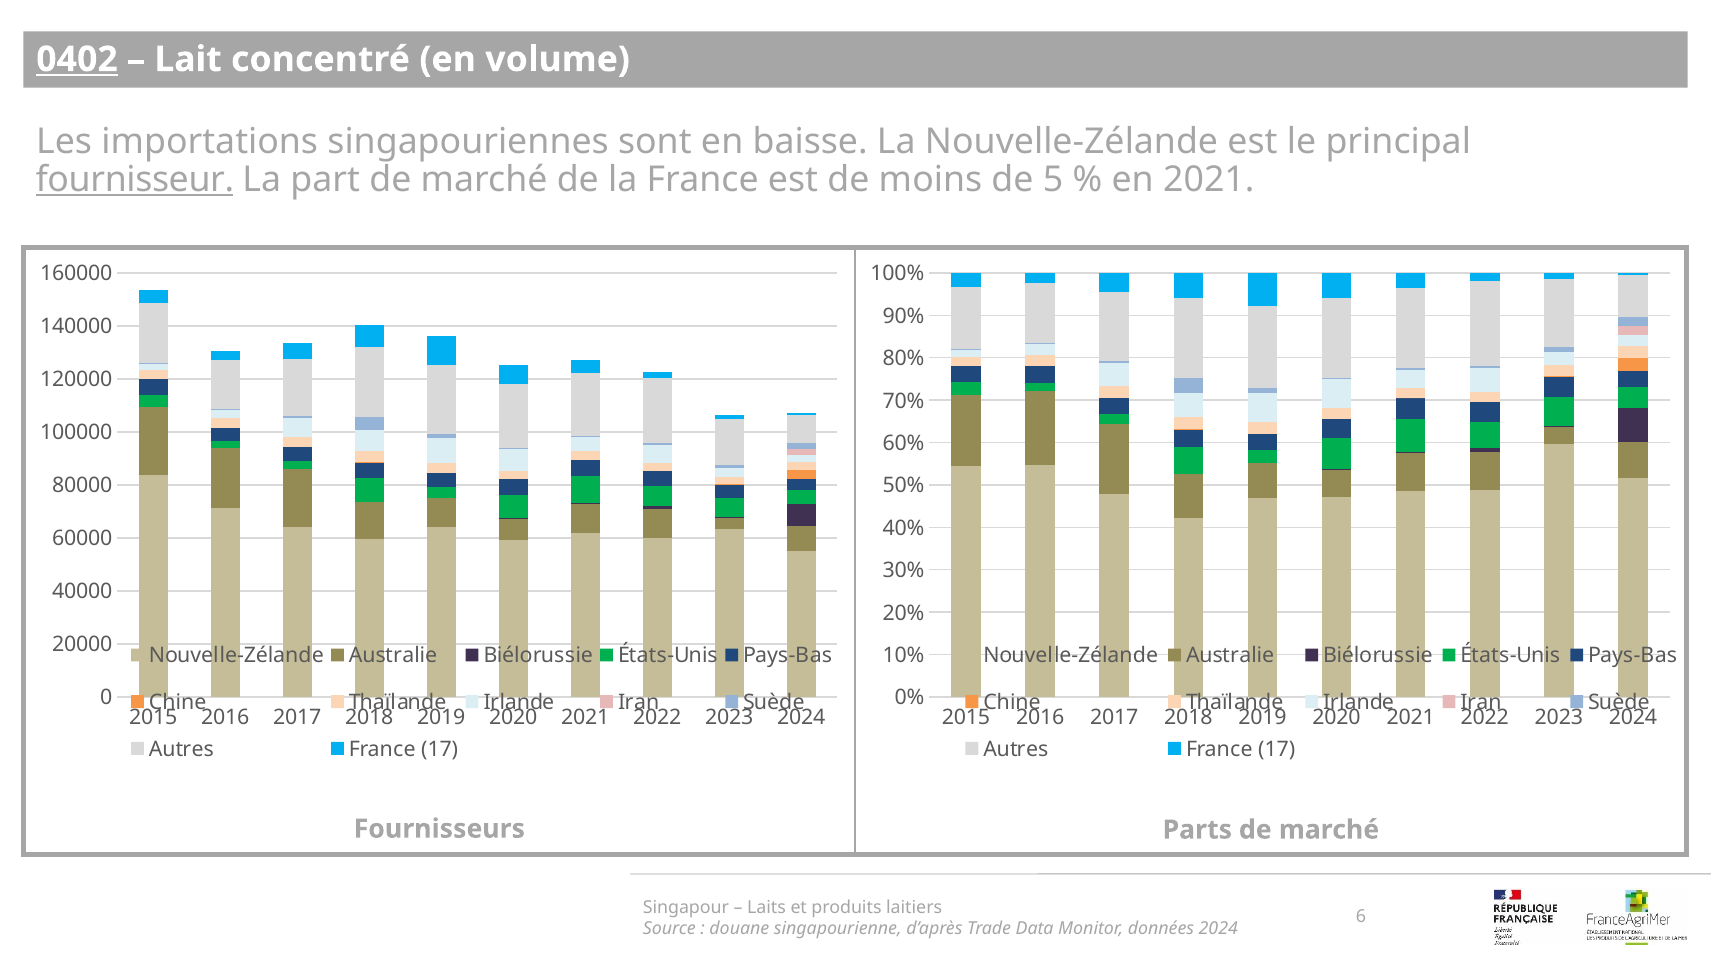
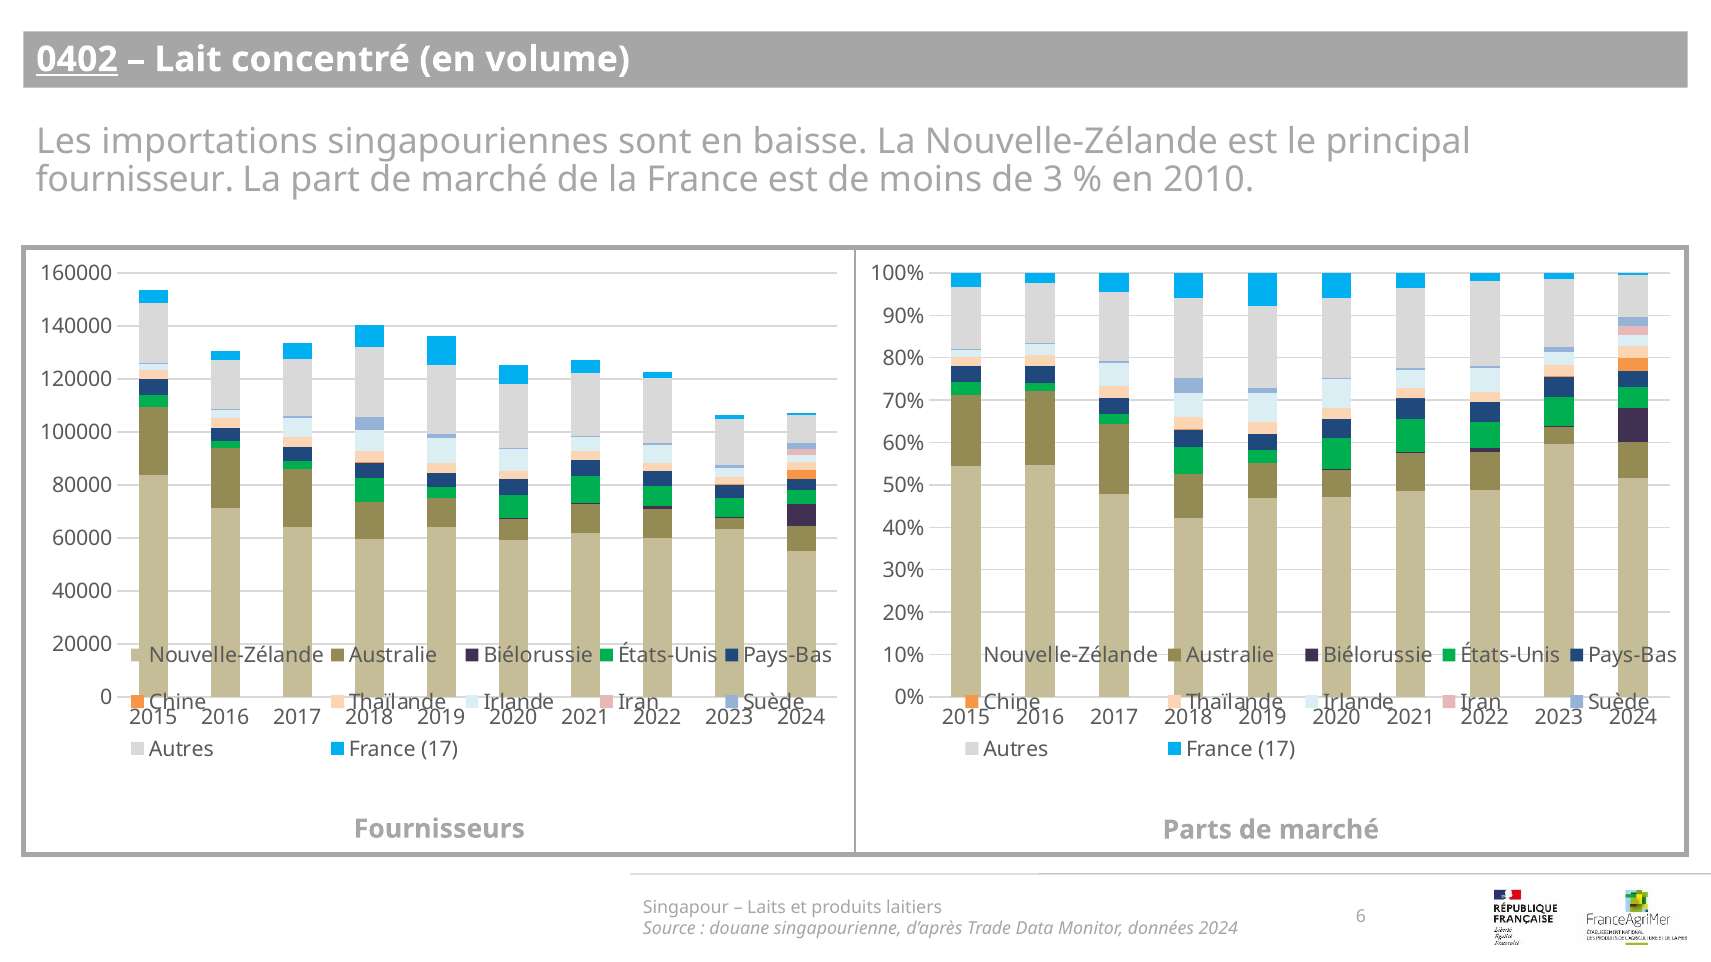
fournisseur underline: present -> none
5: 5 -> 3
en 2021: 2021 -> 2010
